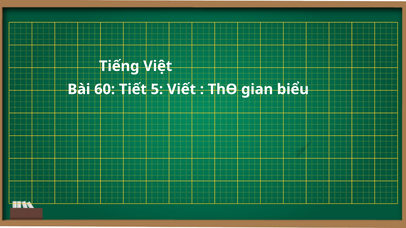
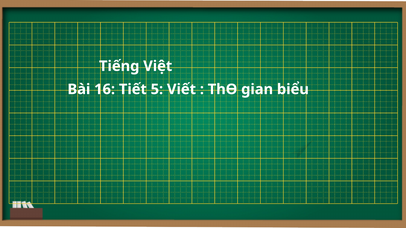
60: 60 -> 16
